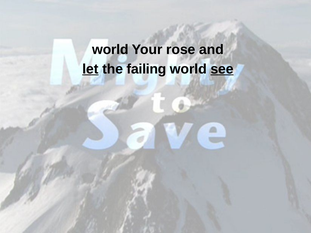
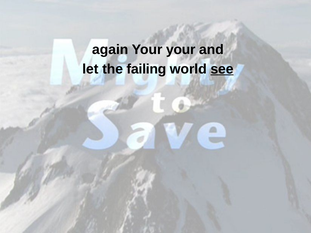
world at (110, 50): world -> again
Your rose: rose -> your
let underline: present -> none
